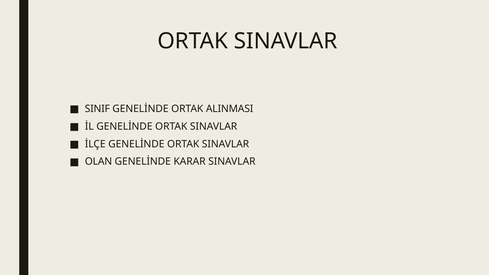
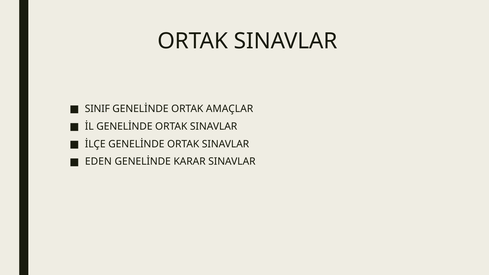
ALINMASI: ALINMASI -> AMAÇLAR
OLAN: OLAN -> EDEN
